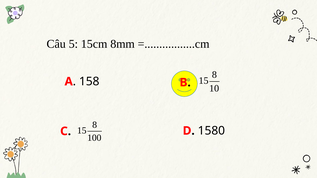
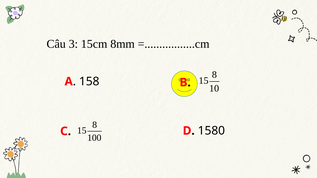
5: 5 -> 3
